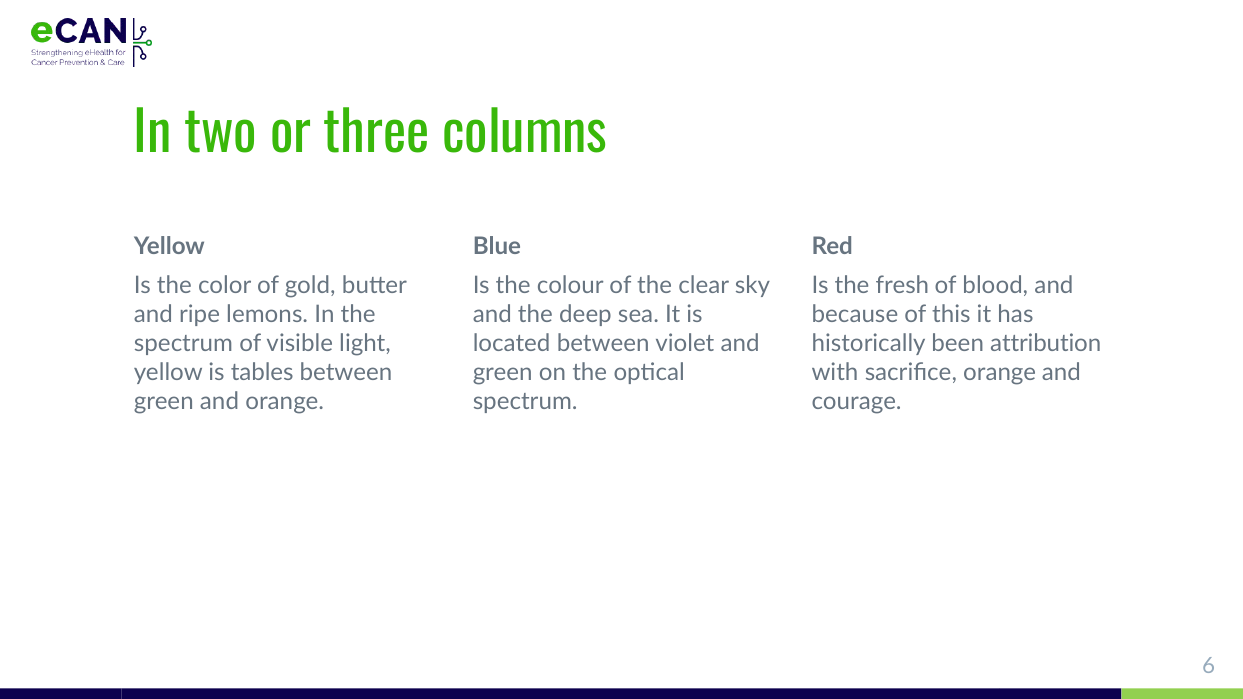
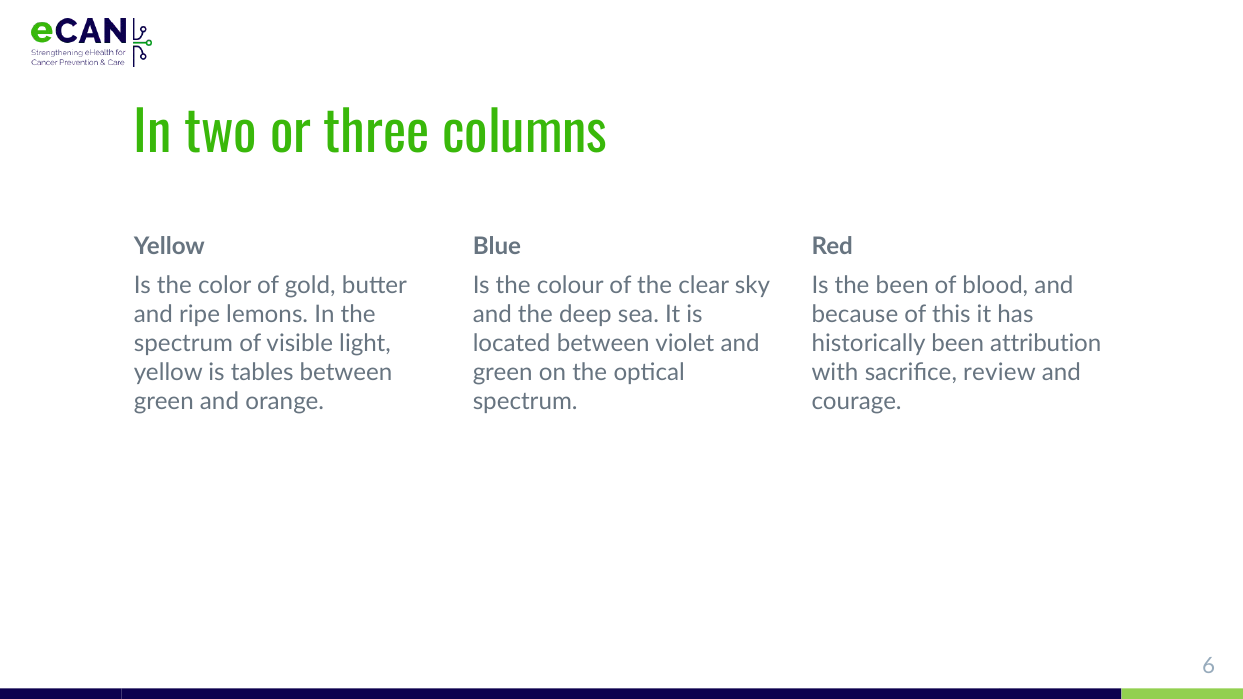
the fresh: fresh -> been
sacrifice orange: orange -> review
